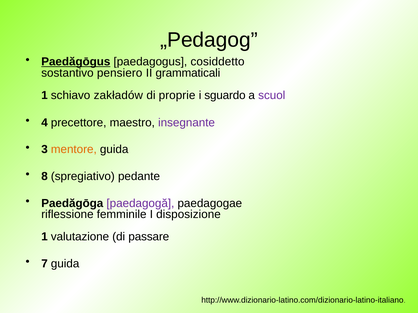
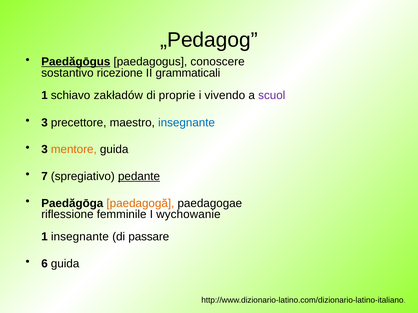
cosiddetto: cosiddetto -> conoscere
pensiero: pensiero -> ricezione
sguardo: sguardo -> vivendo
4 at (45, 123): 4 -> 3
insegnante at (187, 123) colour: purple -> blue
8: 8 -> 7
pedante underline: none -> present
paedagogă colour: purple -> orange
disposizione: disposizione -> wychowanie
1 valutazione: valutazione -> insegnante
7: 7 -> 6
